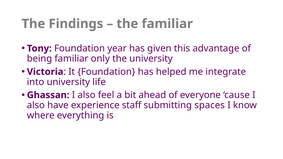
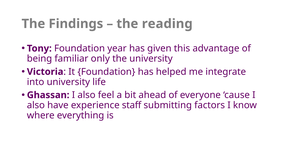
the familiar: familiar -> reading
spaces: spaces -> factors
